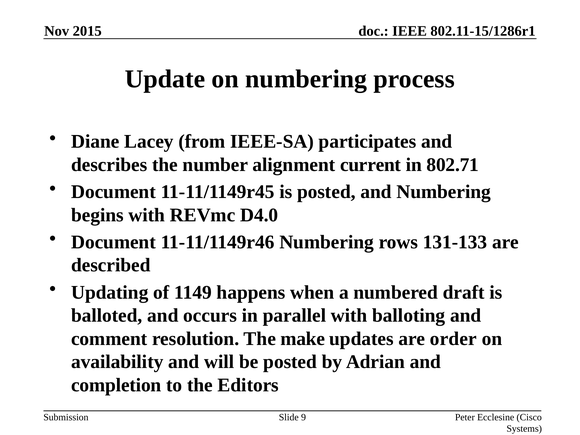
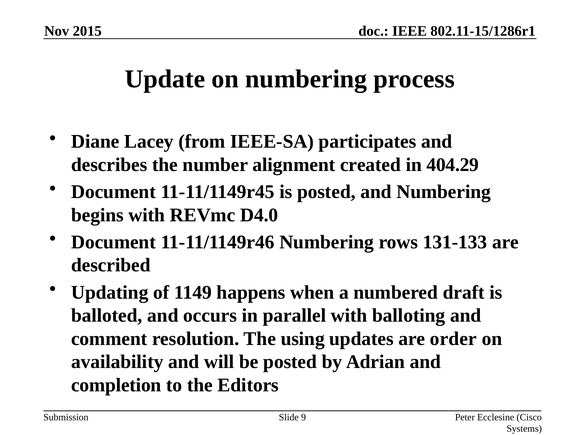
current: current -> created
802.71: 802.71 -> 404.29
make: make -> using
